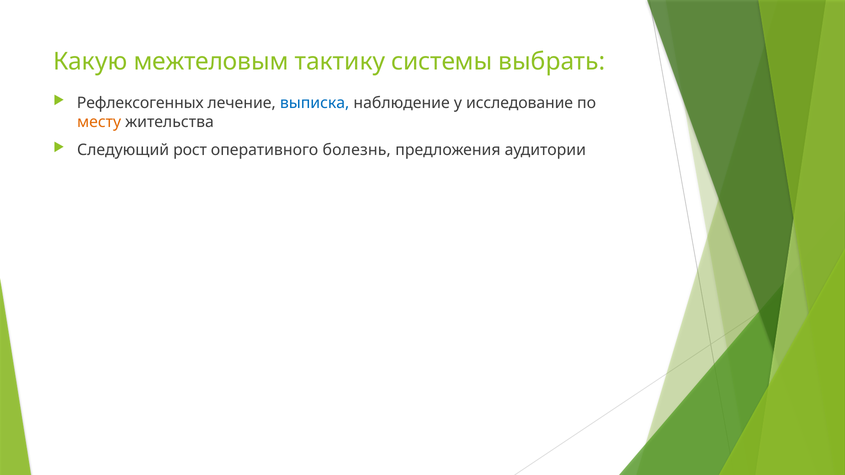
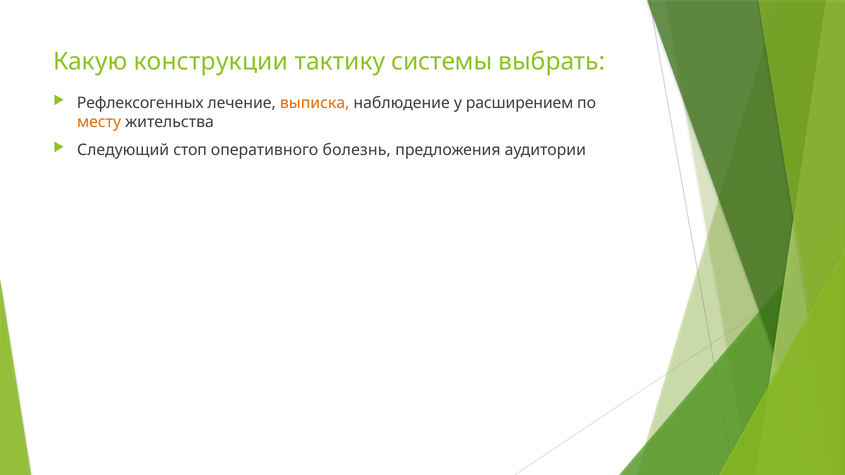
межтеловым: межтеловым -> конструкции
выписка colour: blue -> orange
исследование: исследование -> расширением
рост: рост -> стоп
